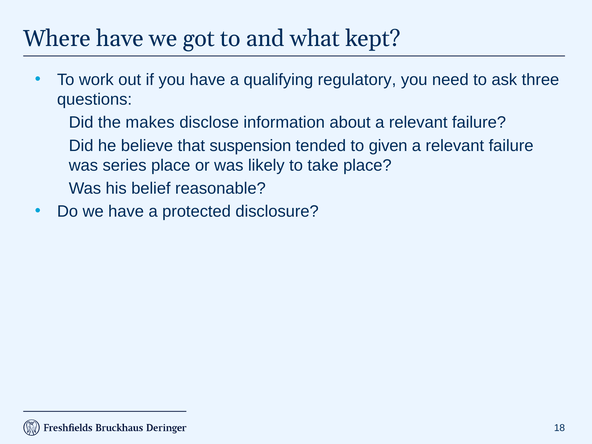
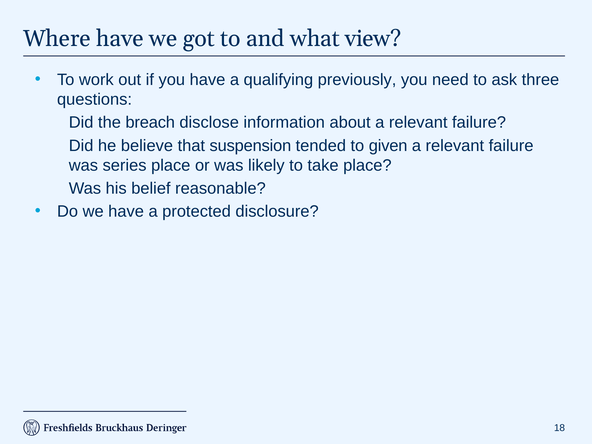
kept: kept -> view
regulatory: regulatory -> previously
makes: makes -> breach
